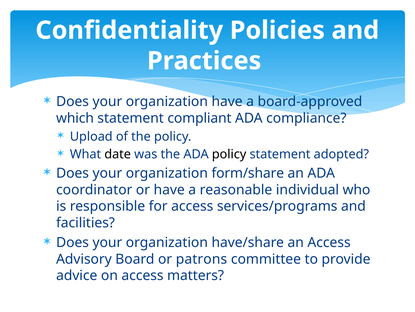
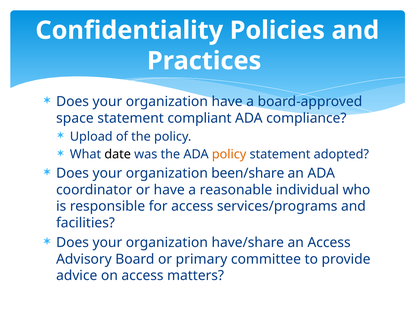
which: which -> space
policy at (229, 154) colour: black -> orange
form/share: form/share -> been/share
patrons: patrons -> primary
